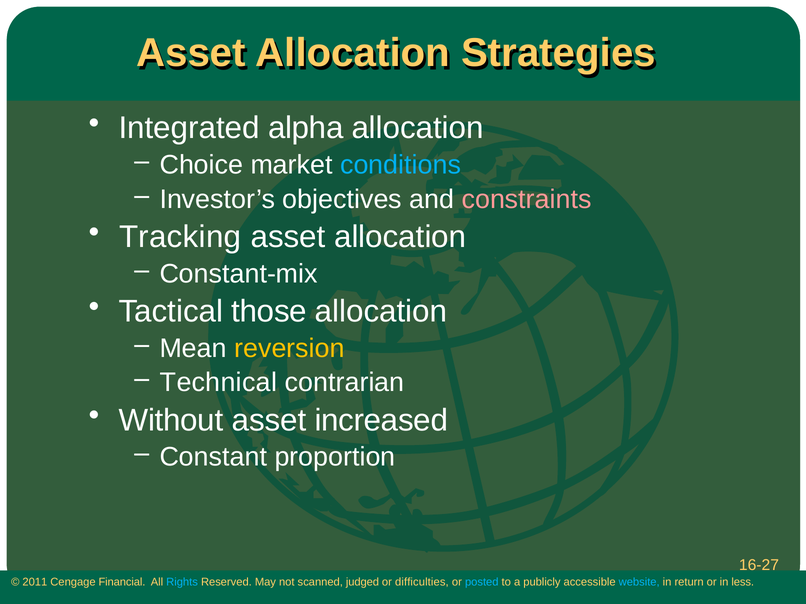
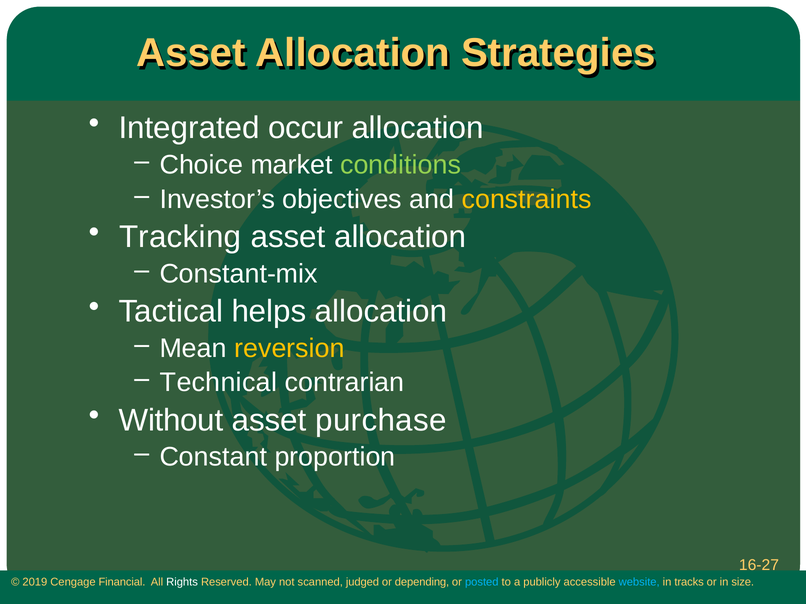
alpha: alpha -> occur
conditions colour: light blue -> light green
constraints colour: pink -> yellow
those: those -> helps
increased: increased -> purchase
2011: 2011 -> 2019
Rights colour: light blue -> white
difficulties: difficulties -> depending
return: return -> tracks
less: less -> size
